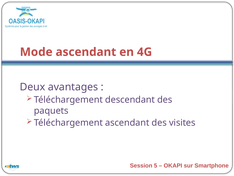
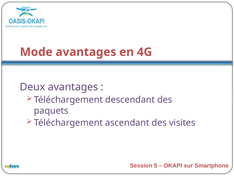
Mode ascendant: ascendant -> avantages
